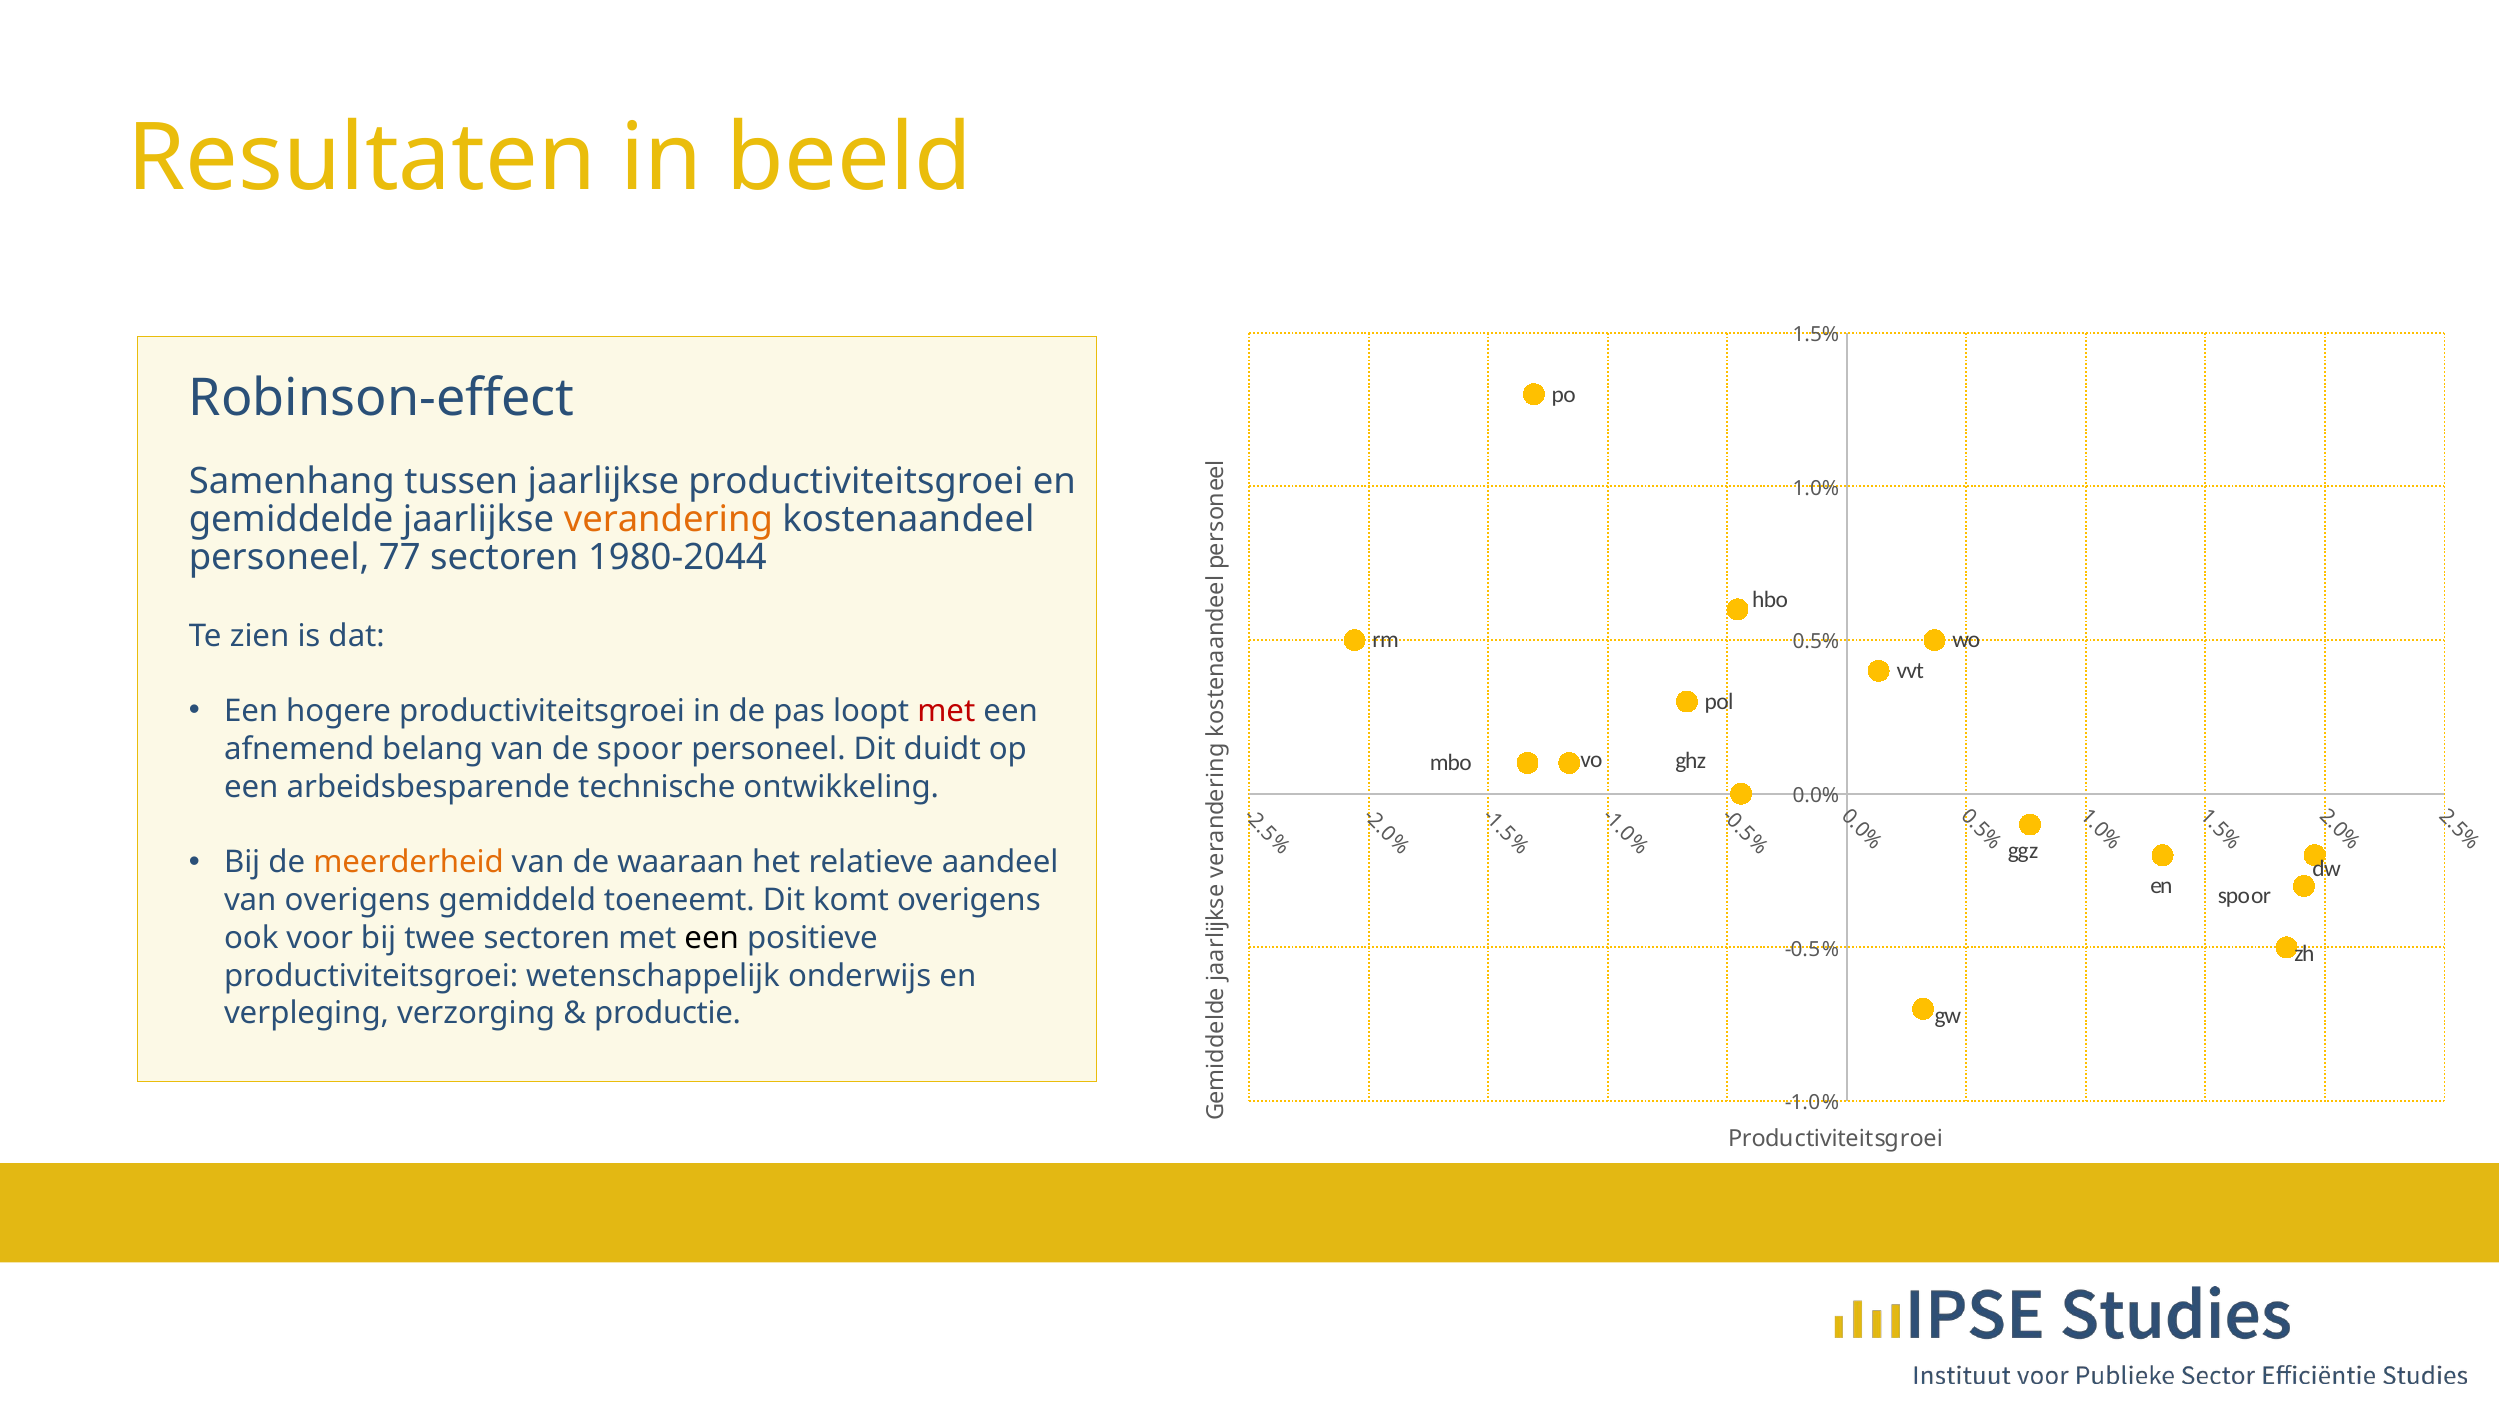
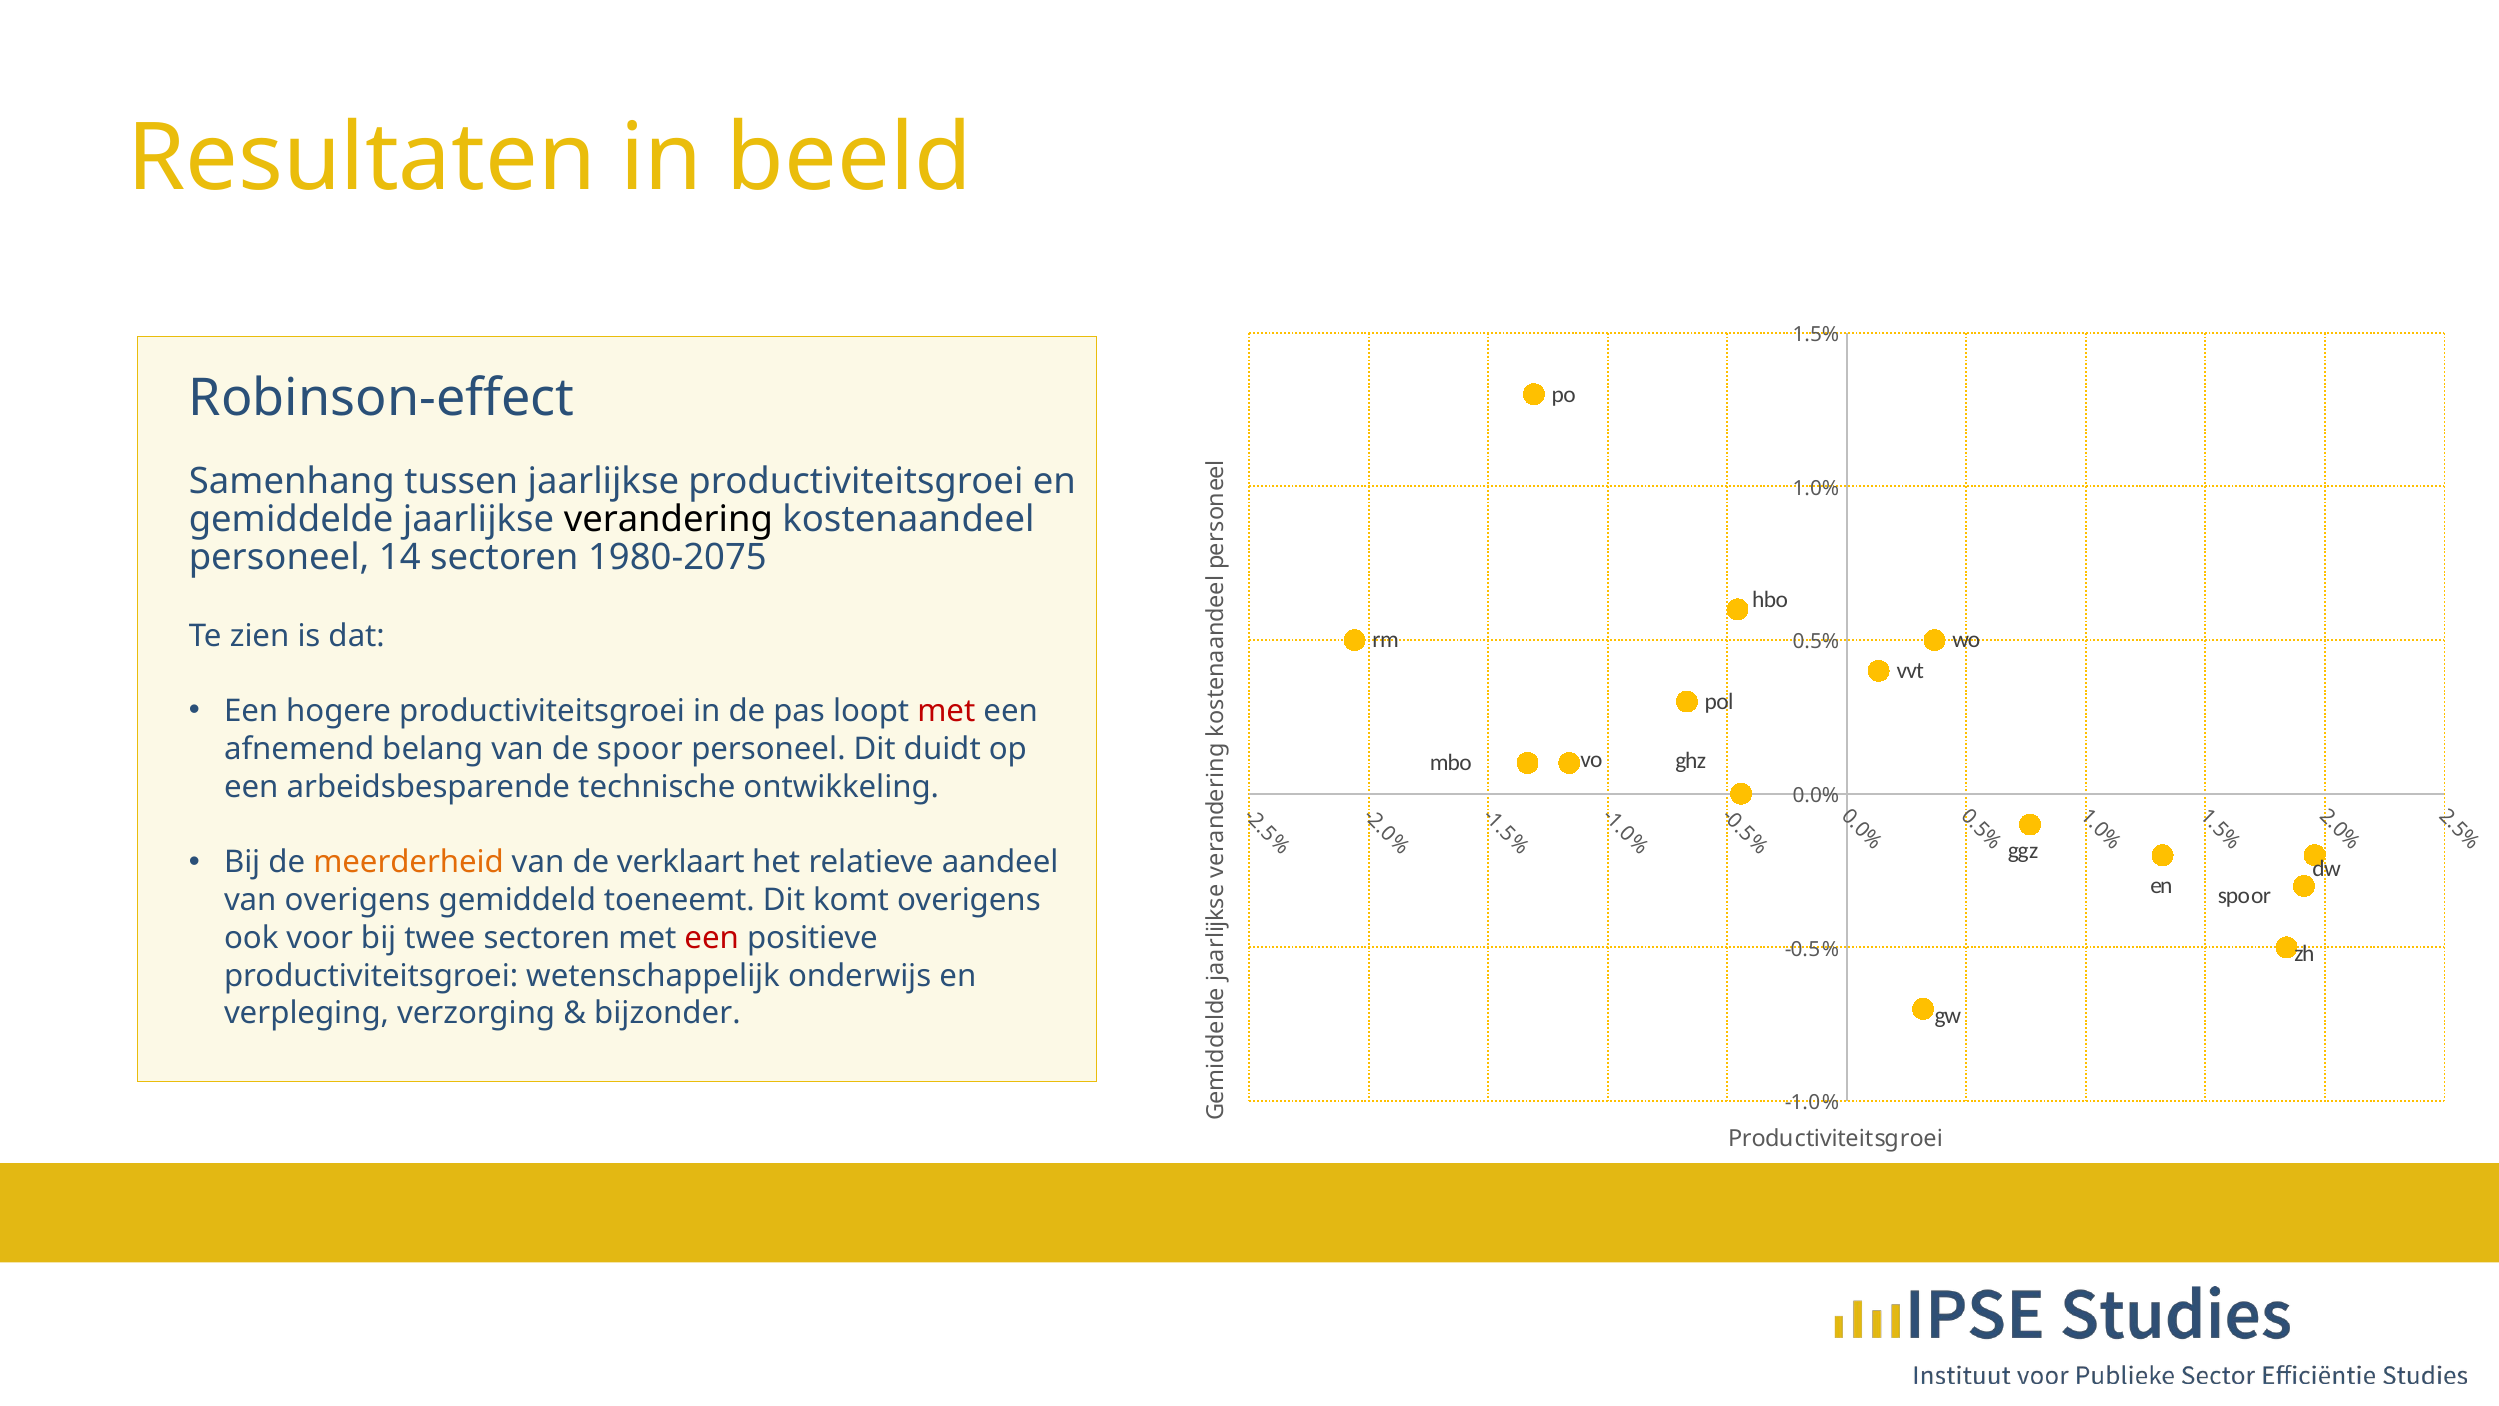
verandering colour: orange -> black
77: 77 -> 14
1980-2044: 1980-2044 -> 1980-2075
waaraan: waaraan -> verklaart
een at (712, 938) colour: black -> red
productie: productie -> bijzonder
